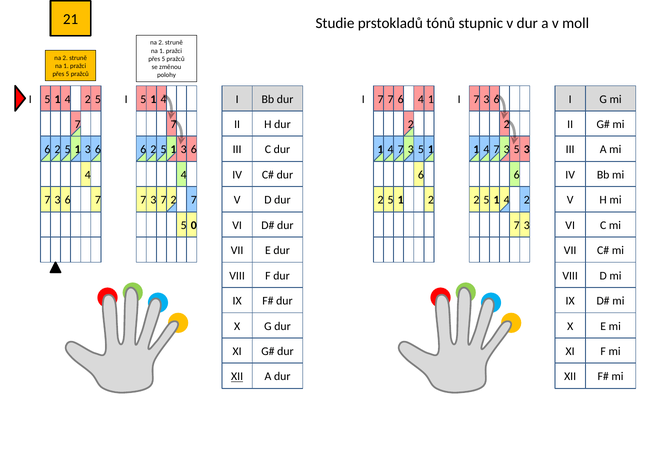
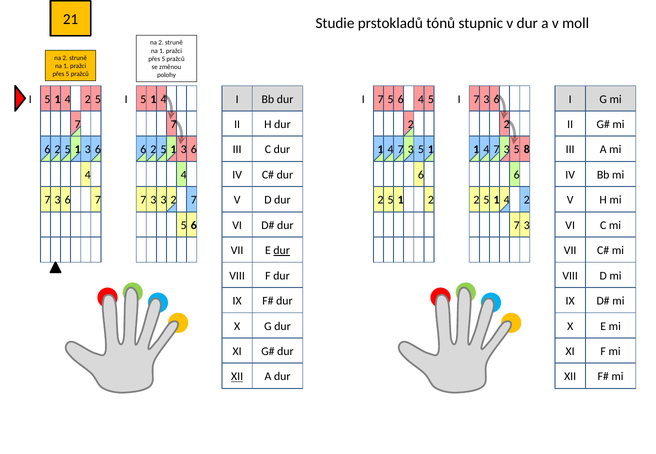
7 at (391, 99): 7 -> 5
4 1: 1 -> 5
5 3: 3 -> 8
3 7: 7 -> 3
0 at (194, 225): 0 -> 6
dur at (282, 251) underline: none -> present
